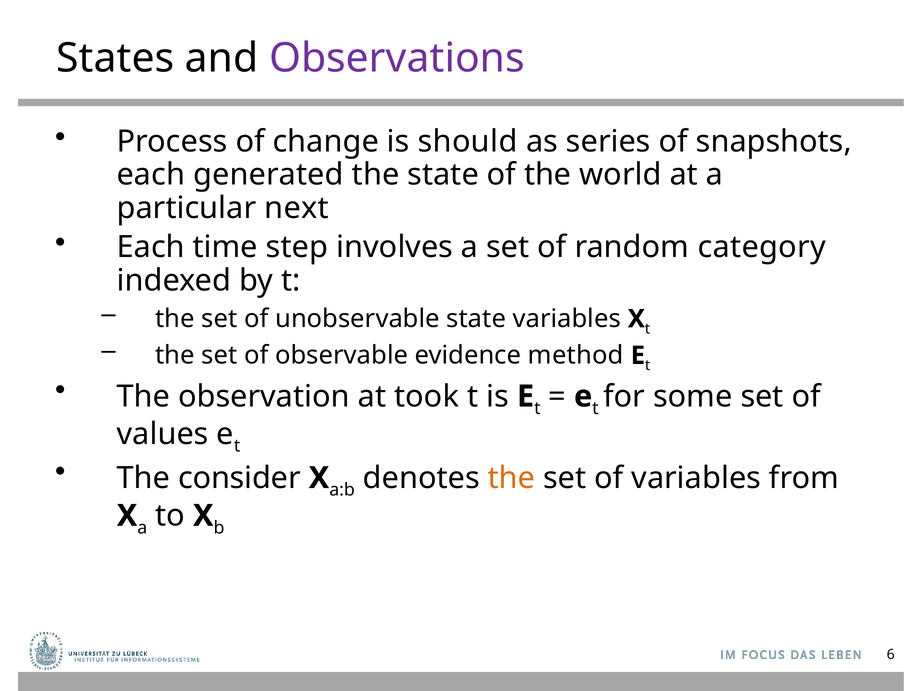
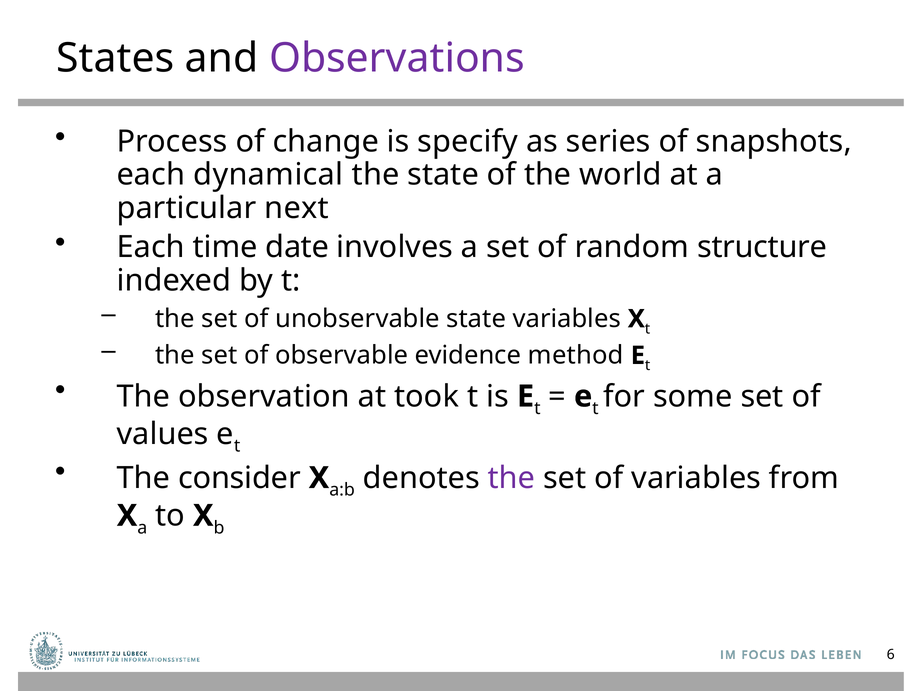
should: should -> specify
generated: generated -> dynamical
step: step -> date
category: category -> structure
the at (512, 478) colour: orange -> purple
